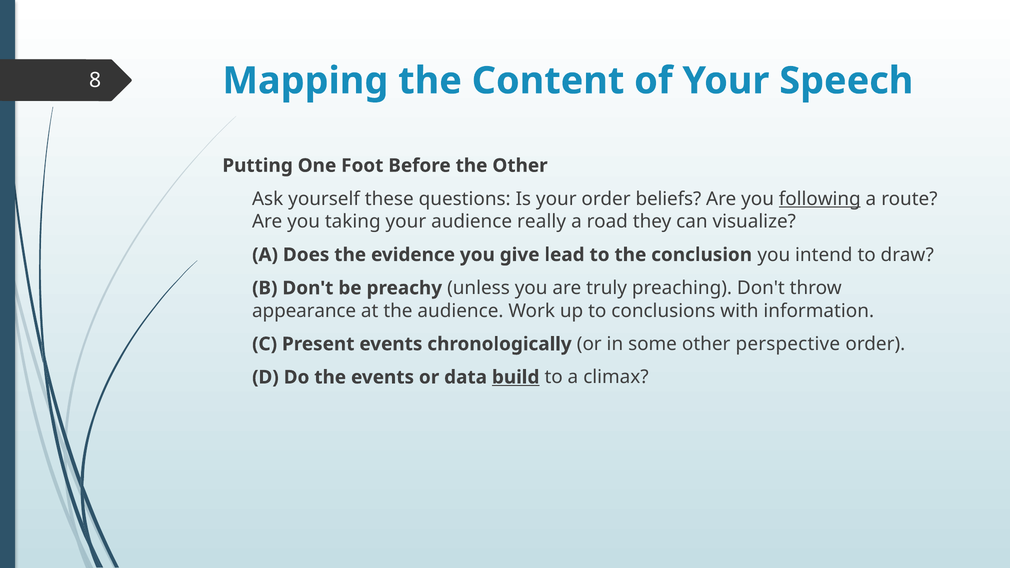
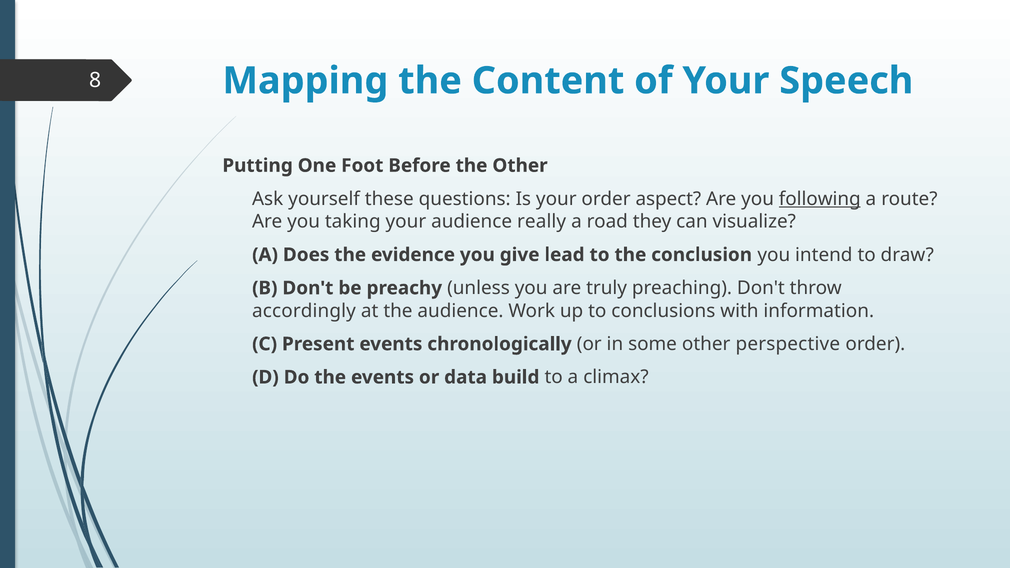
beliefs: beliefs -> aspect
appearance: appearance -> accordingly
build underline: present -> none
